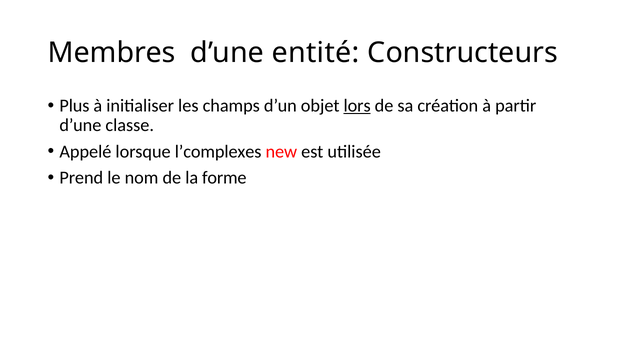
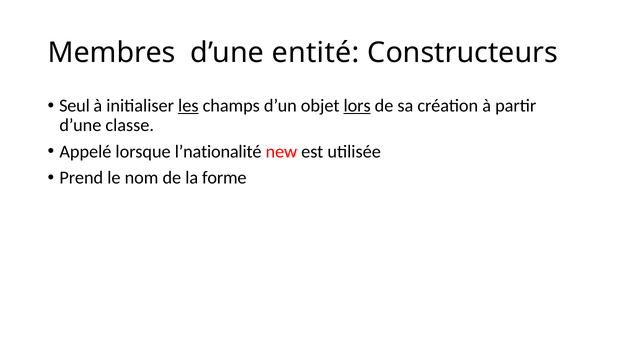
Plus: Plus -> Seul
les underline: none -> present
l’complexes: l’complexes -> l’nationalité
